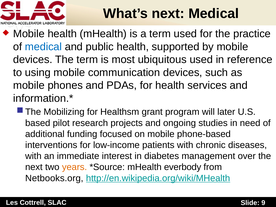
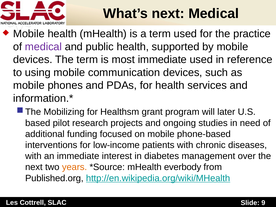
medical at (43, 47) colour: blue -> purple
most ubiquitous: ubiquitous -> immediate
Netbooks.org: Netbooks.org -> Published.org
